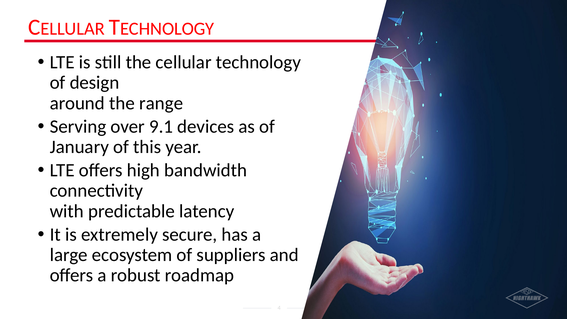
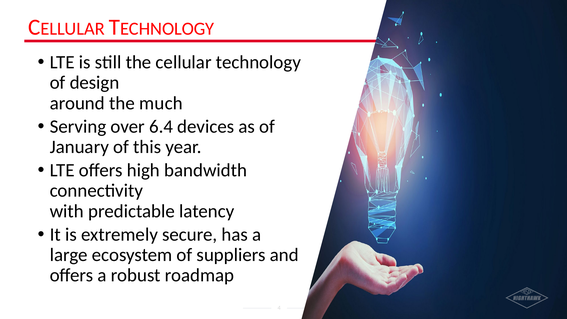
range: range -> much
9.1: 9.1 -> 6.4
